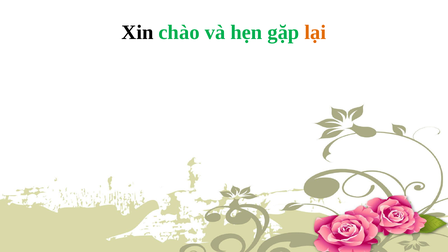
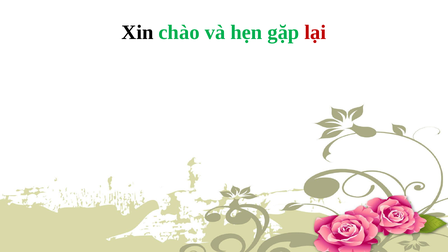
lại colour: orange -> red
